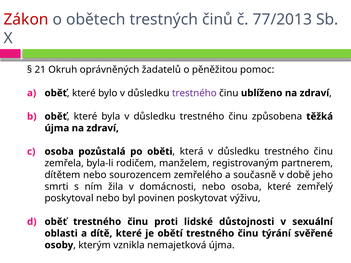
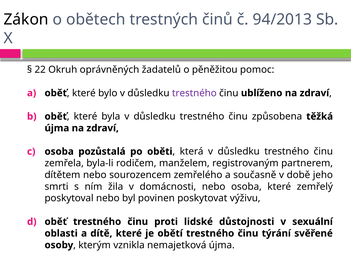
Zákon colour: red -> black
77/2013: 77/2013 -> 94/2013
21: 21 -> 22
